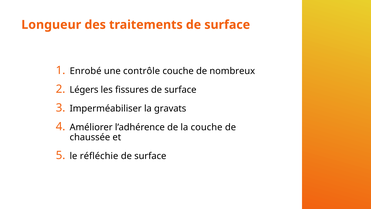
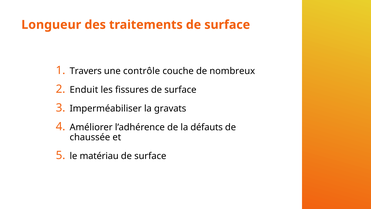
Enrobé: Enrobé -> Travers
Légers: Légers -> Enduit
la couche: couche -> défauts
réfléchie: réfléchie -> matériau
